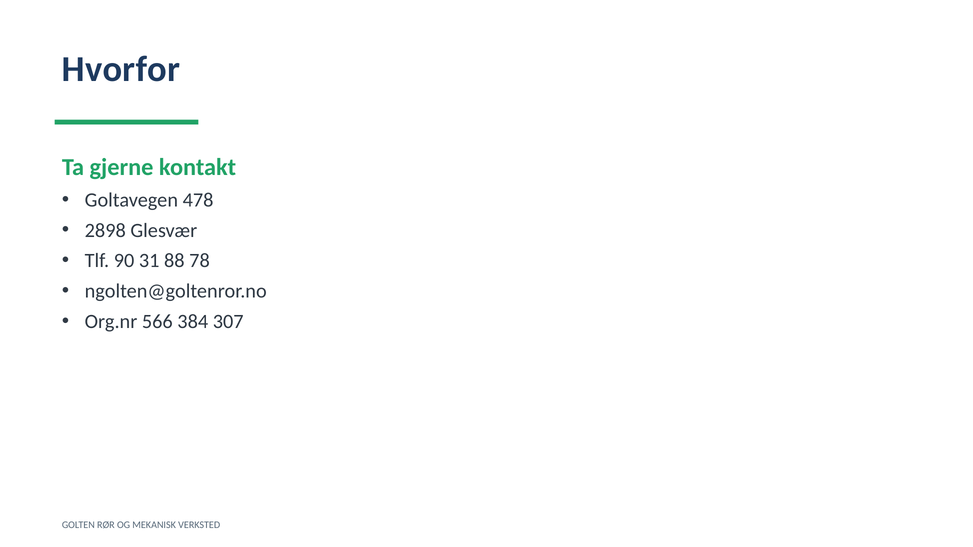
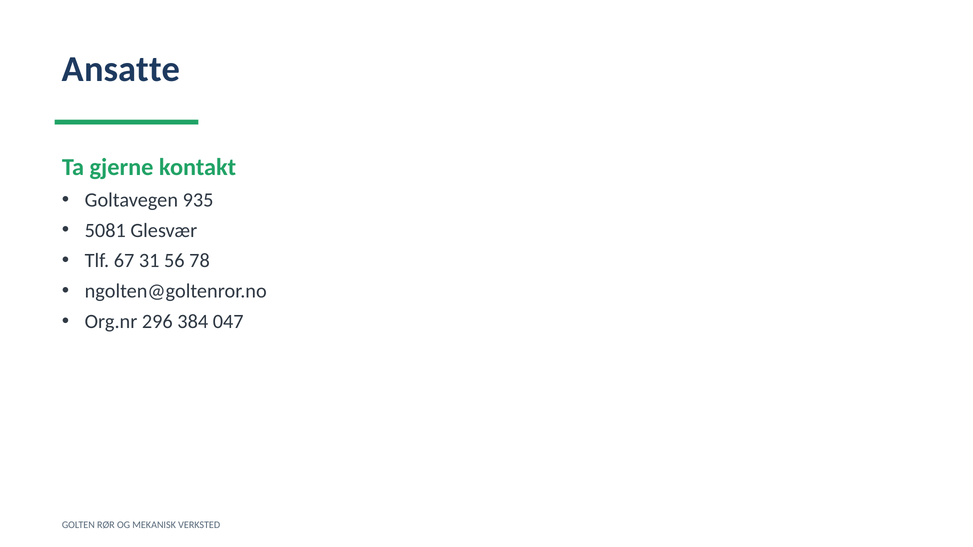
Hvorfor: Hvorfor -> Ansatte
478: 478 -> 935
2898: 2898 -> 5081
90: 90 -> 67
88: 88 -> 56
566: 566 -> 296
307: 307 -> 047
